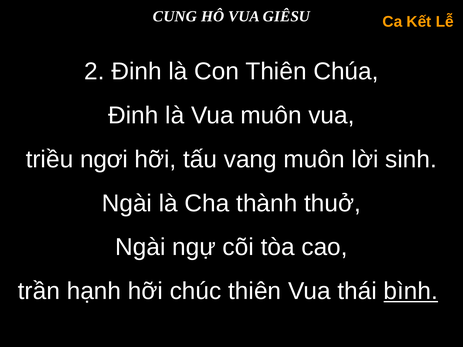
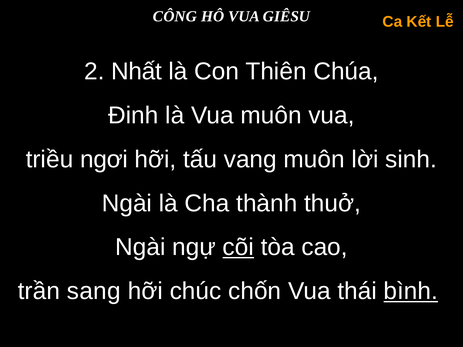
CUNG: CUNG -> CÔNG
2 Đinh: Đinh -> Nhất
cõi underline: none -> present
hạnh: hạnh -> sang
chúc thiên: thiên -> chốn
